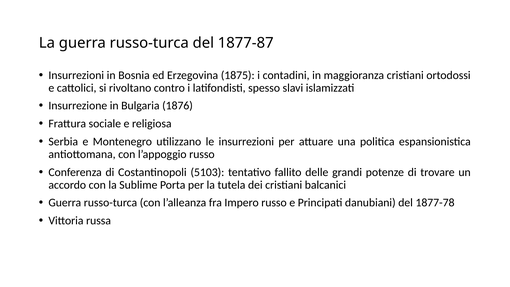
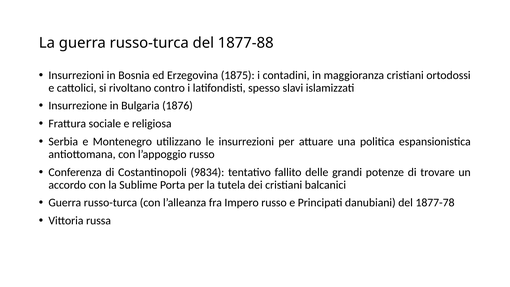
1877-87: 1877-87 -> 1877-88
5103: 5103 -> 9834
